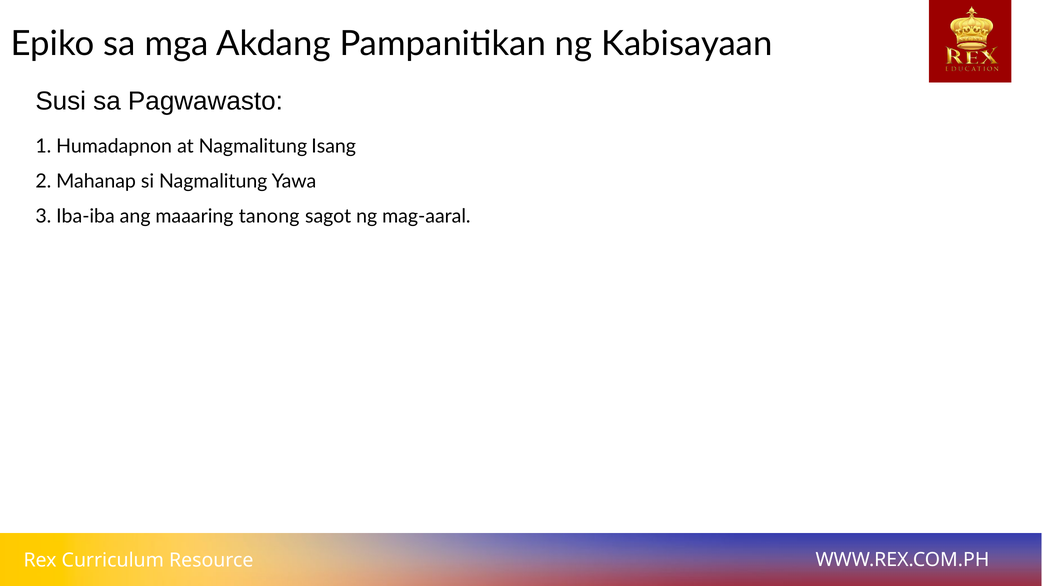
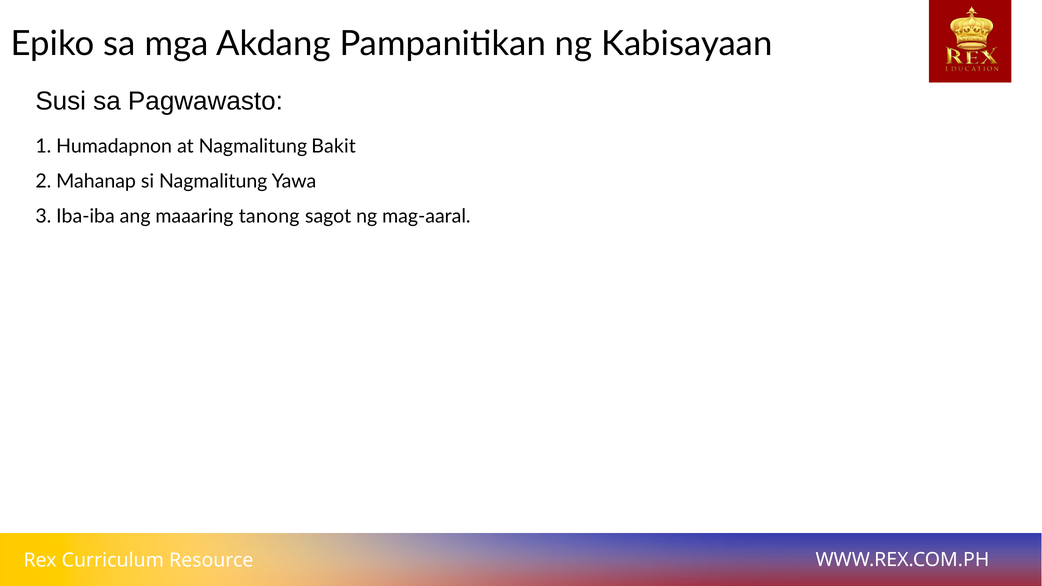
Isang: Isang -> Bakit
